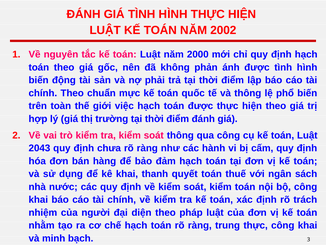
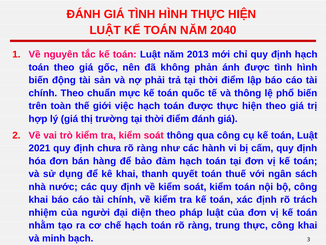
2002: 2002 -> 2040
2000: 2000 -> 2013
2043: 2043 -> 2021
